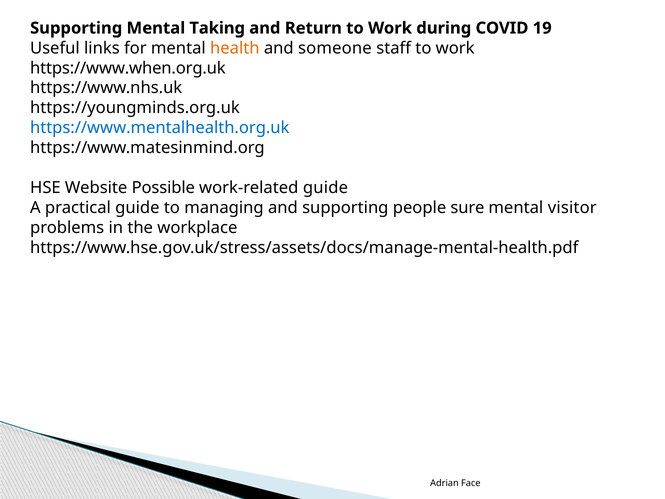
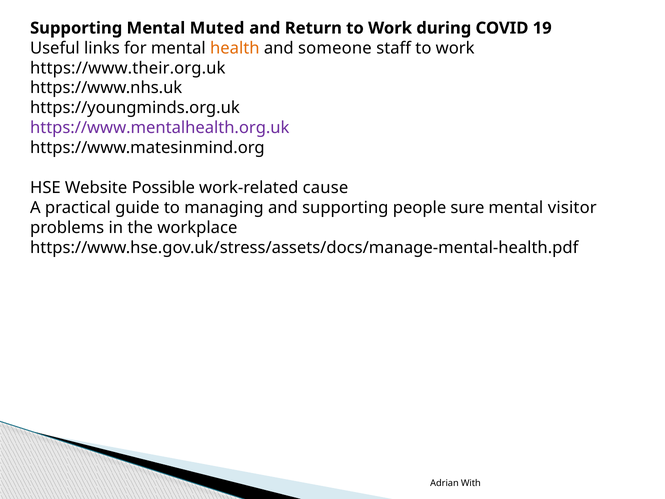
Taking: Taking -> Muted
https://www.when.org.uk: https://www.when.org.uk -> https://www.their.org.uk
https://www.mentalhealth.org.uk colour: blue -> purple
work-related guide: guide -> cause
Face: Face -> With
